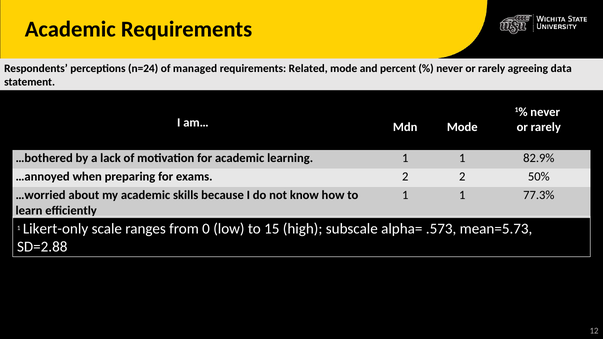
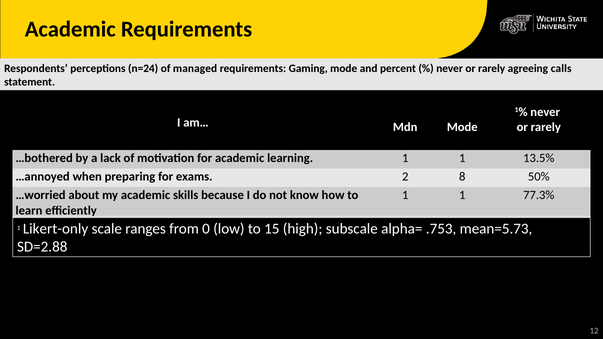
Related: Related -> Gaming
data: data -> calls
82.9%: 82.9% -> 13.5%
2 2: 2 -> 8
.573: .573 -> .753
